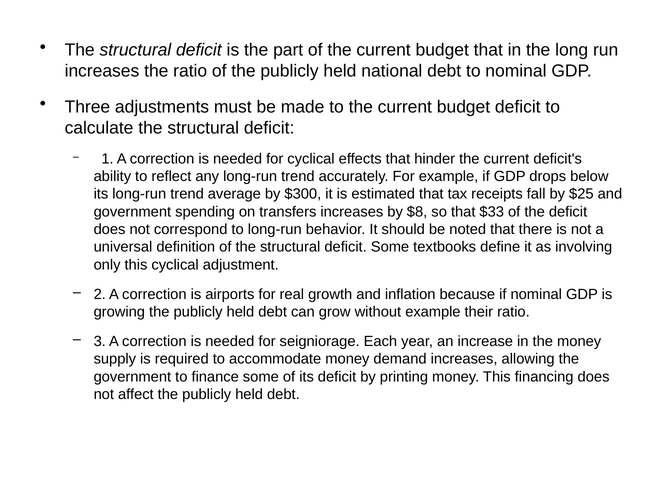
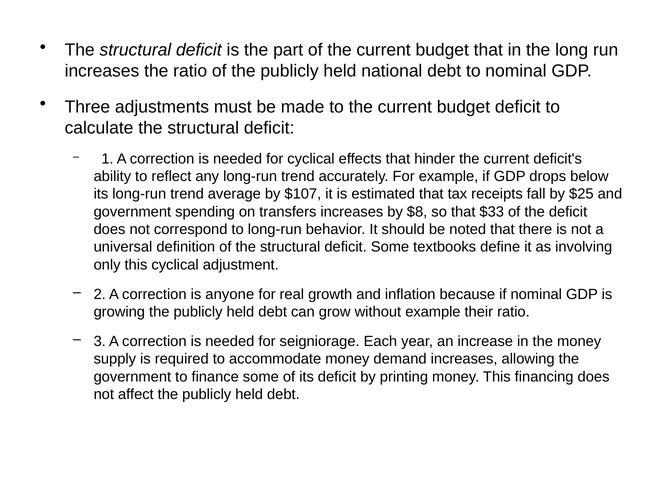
$300: $300 -> $107
airports: airports -> anyone
